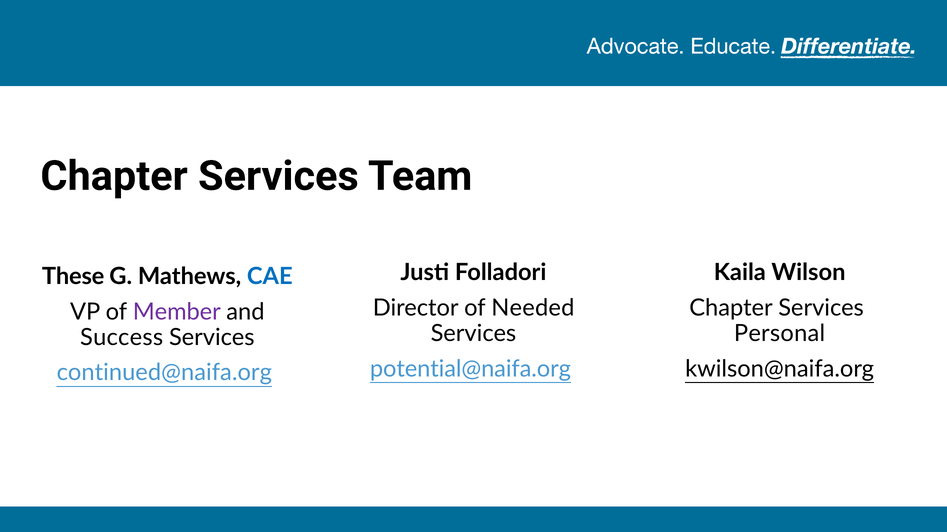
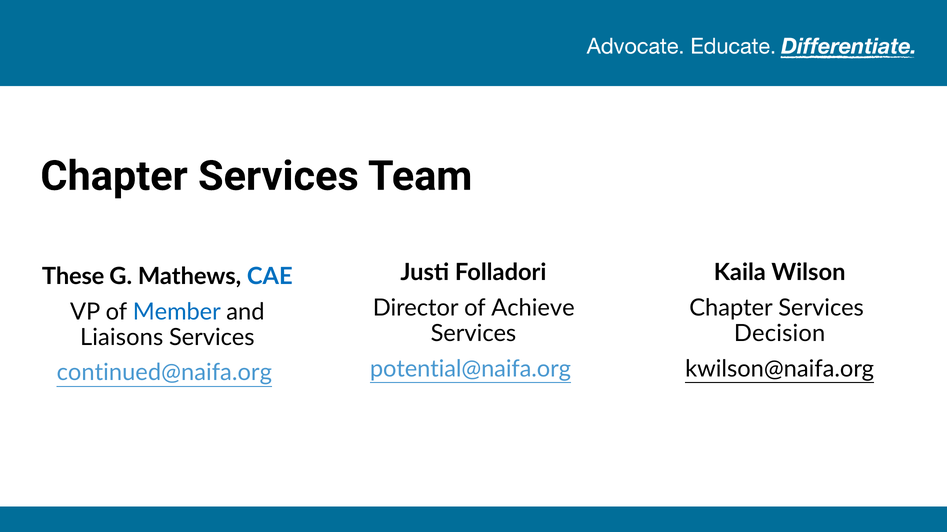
Needed: Needed -> Achieve
Member colour: purple -> blue
Personal: Personal -> Decision
Success: Success -> Liaisons
